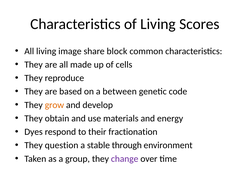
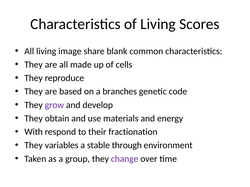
block: block -> blank
between: between -> branches
grow colour: orange -> purple
Dyes: Dyes -> With
question: question -> variables
